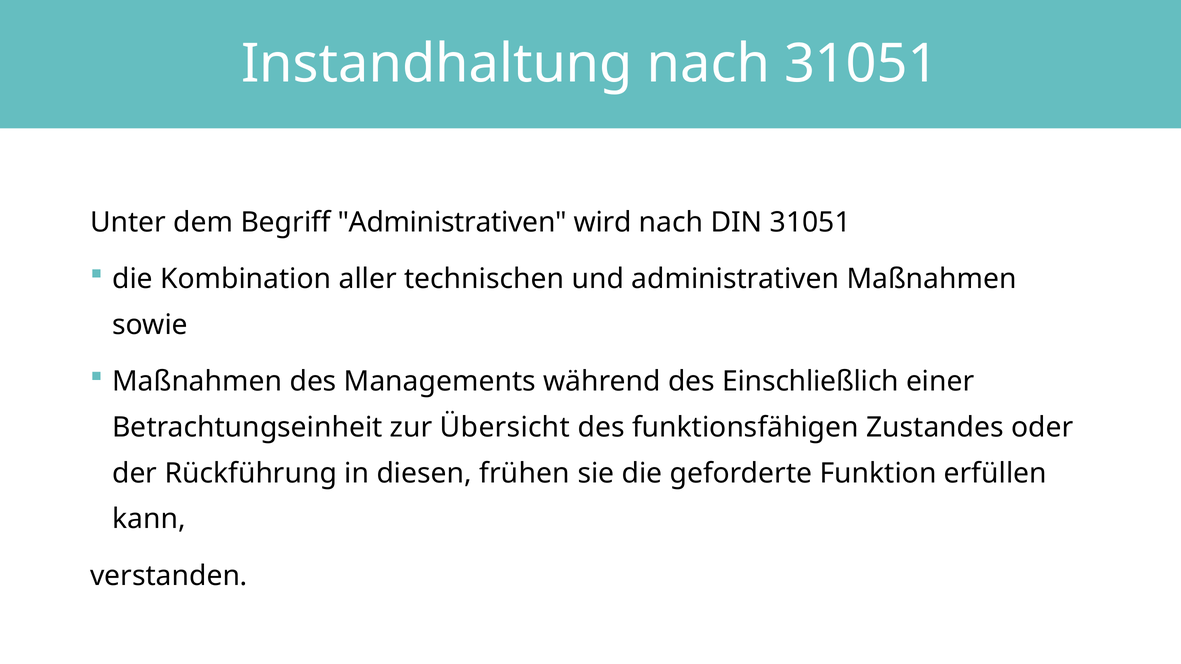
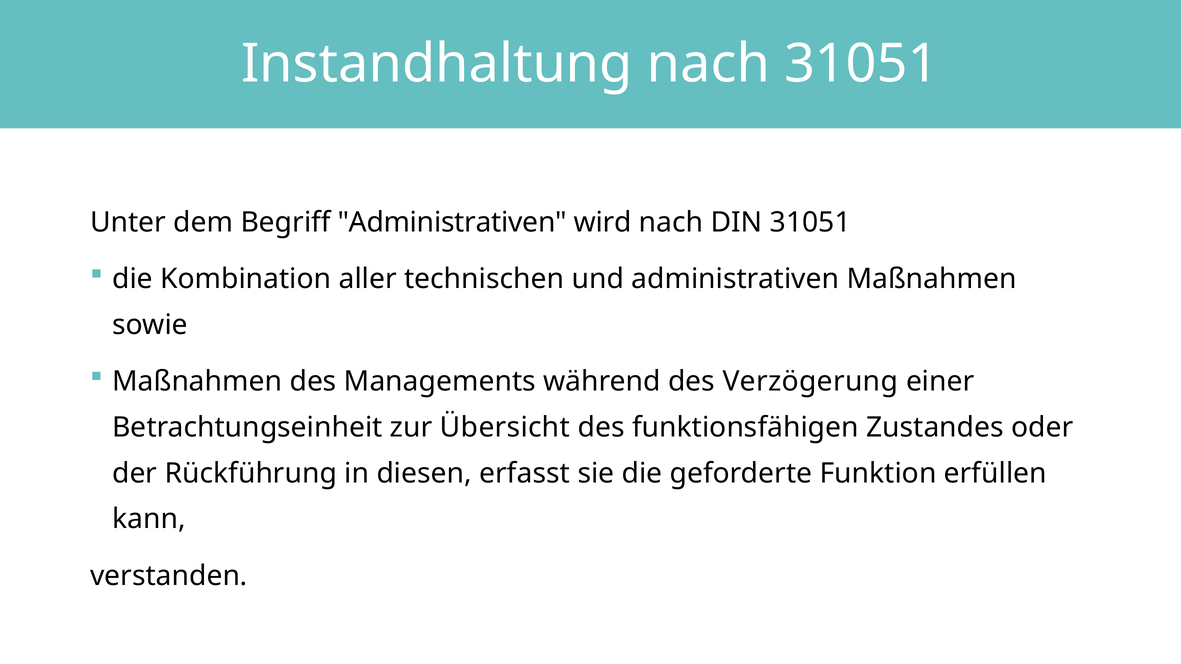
Einschließlich: Einschließlich -> Verzögerung
frühen: frühen -> erfasst
